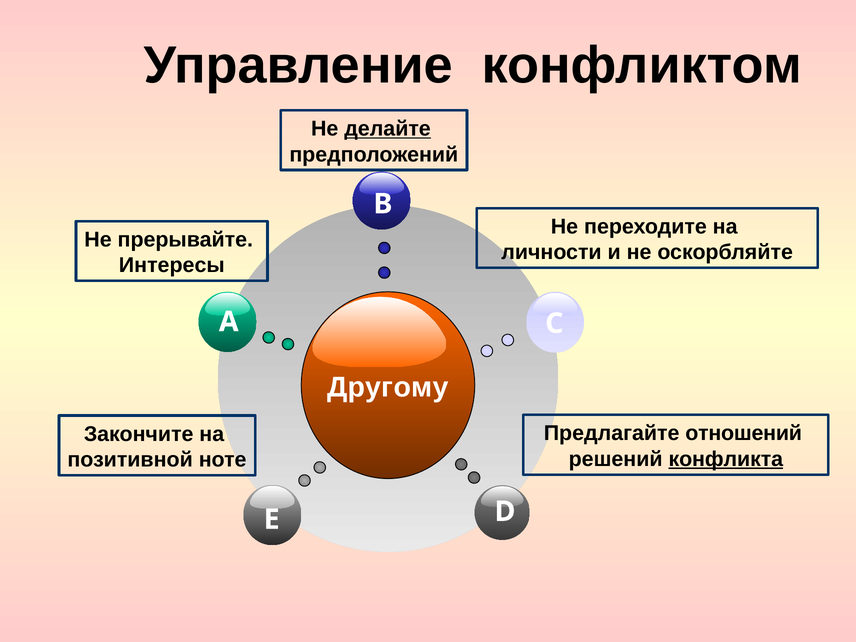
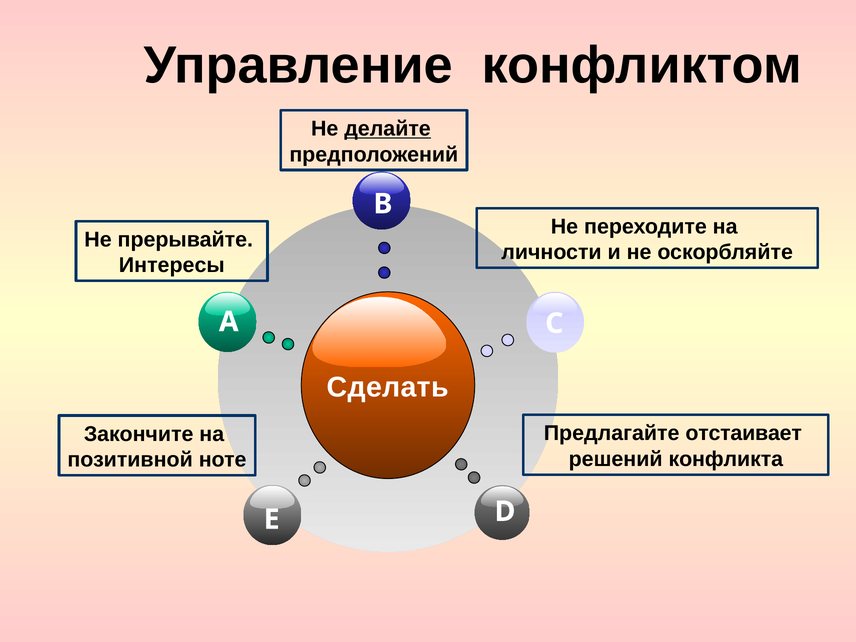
Другому: Другому -> Сделать
отношений: отношений -> отстаивает
конфликта underline: present -> none
